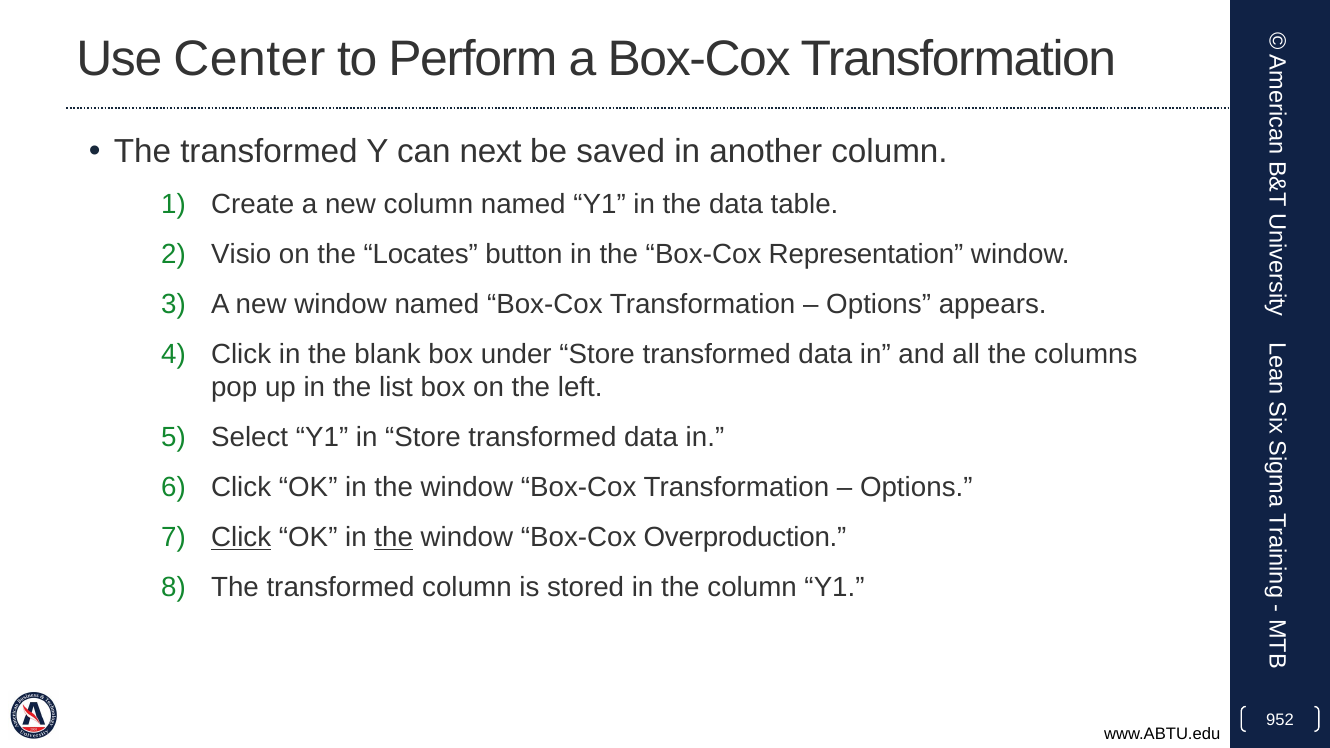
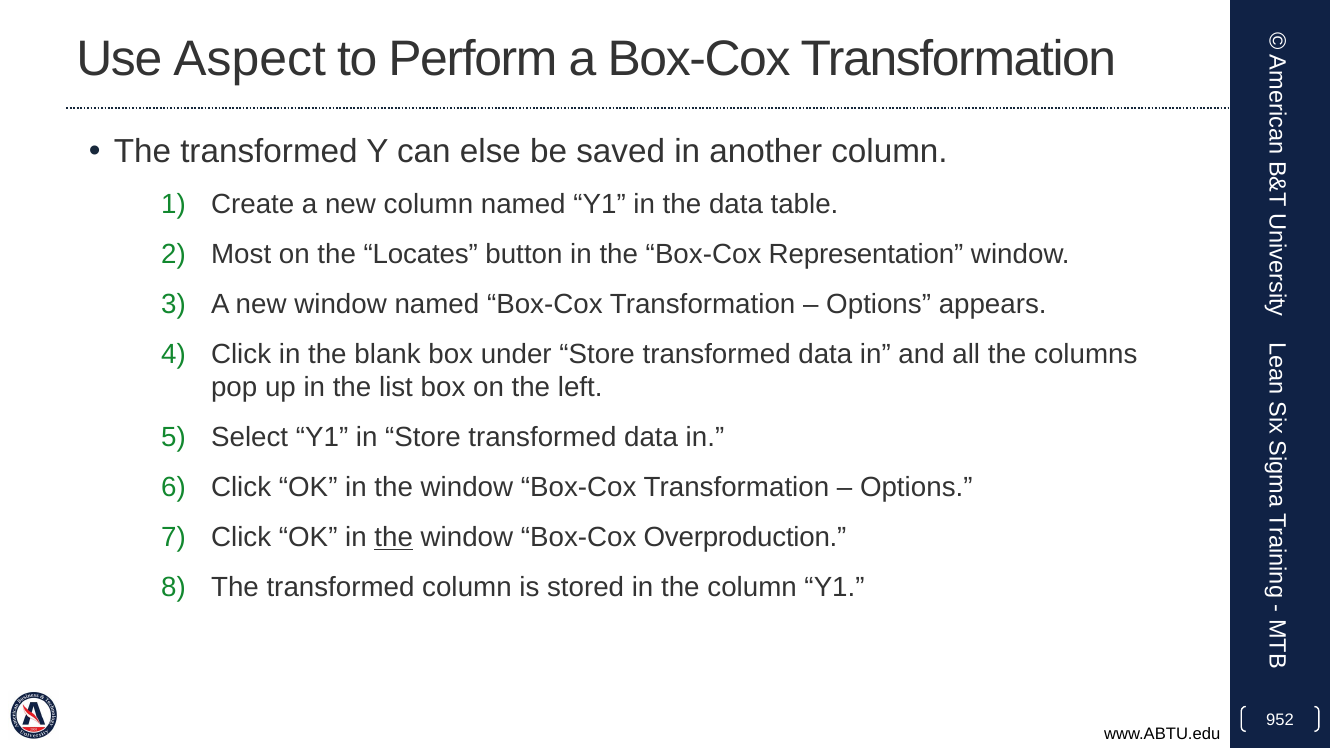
Center: Center -> Aspect
next: next -> else
Visio: Visio -> Most
Click at (241, 538) underline: present -> none
